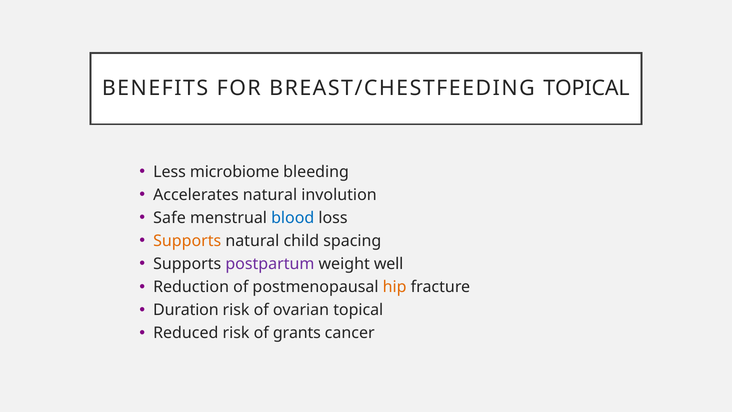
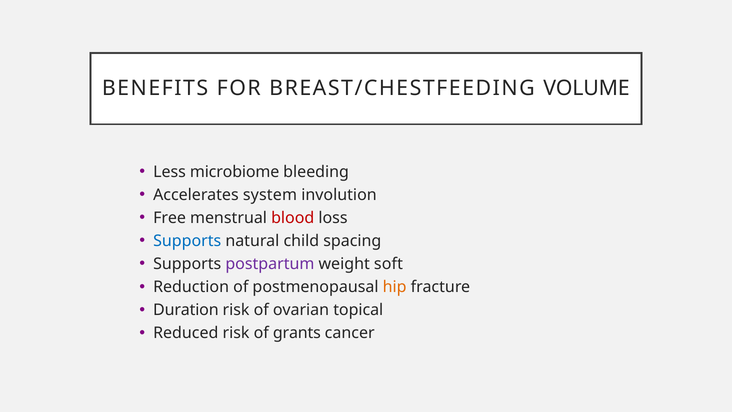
BREAST/CHESTFEEDING TOPICAL: TOPICAL -> VOLUME
Accelerates natural: natural -> system
Safe: Safe -> Free
blood colour: blue -> red
Supports at (187, 241) colour: orange -> blue
well: well -> soft
